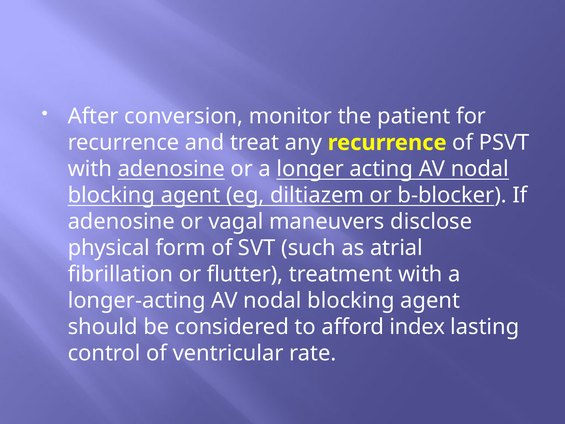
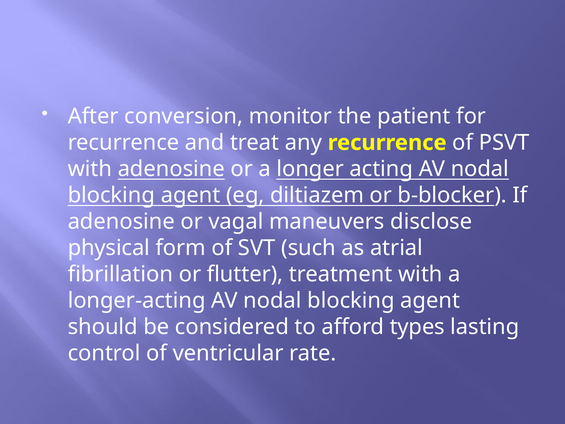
index: index -> types
